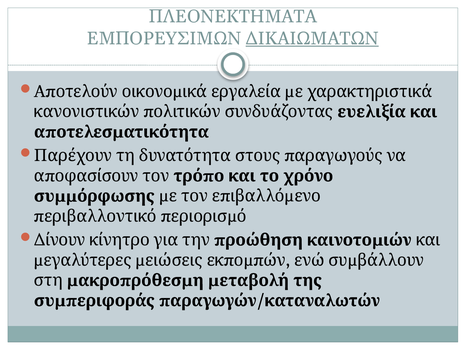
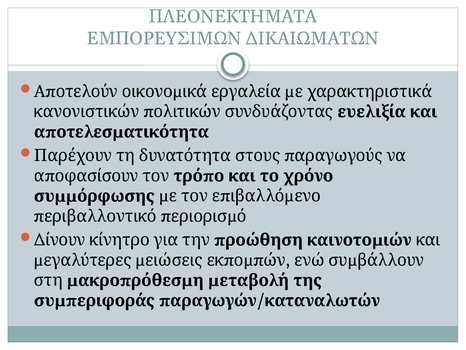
ΔΙΚΑΙΩΜΑΤΩΝ underline: present -> none
